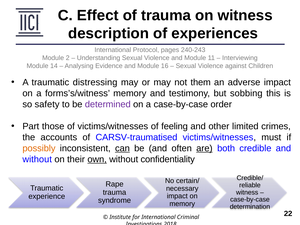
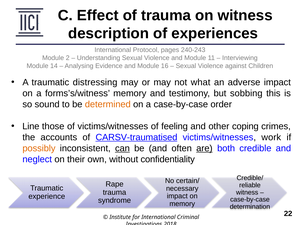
them: them -> what
safety: safety -> sound
determined colour: purple -> orange
Part: Part -> Line
limited: limited -> coping
CARSV-traumatised underline: none -> present
must: must -> work
without at (37, 159): without -> neglect
own underline: present -> none
